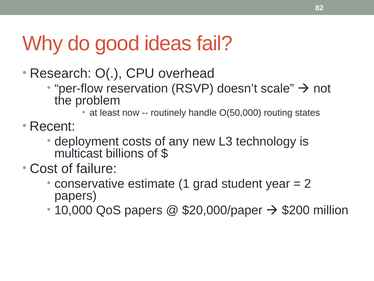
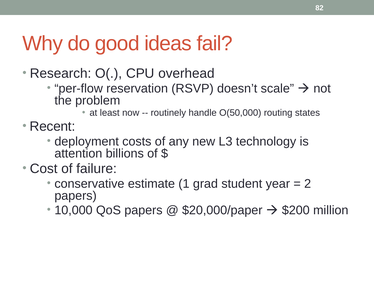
multicast: multicast -> attention
